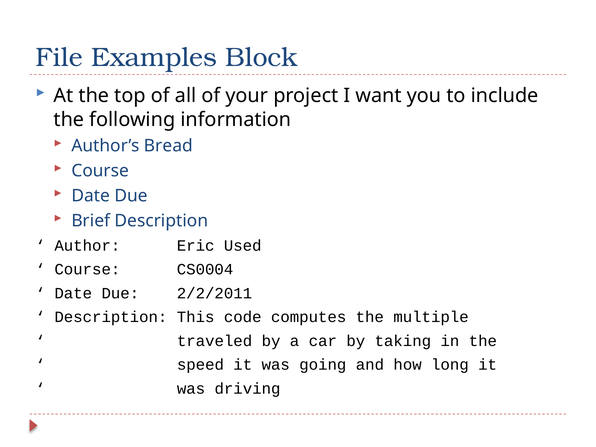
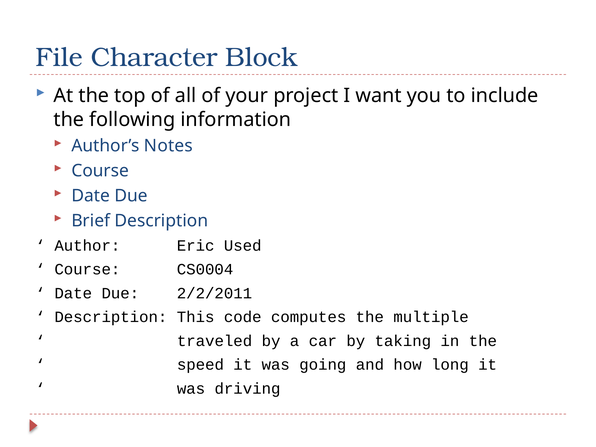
Examples: Examples -> Character
Bread: Bread -> Notes
